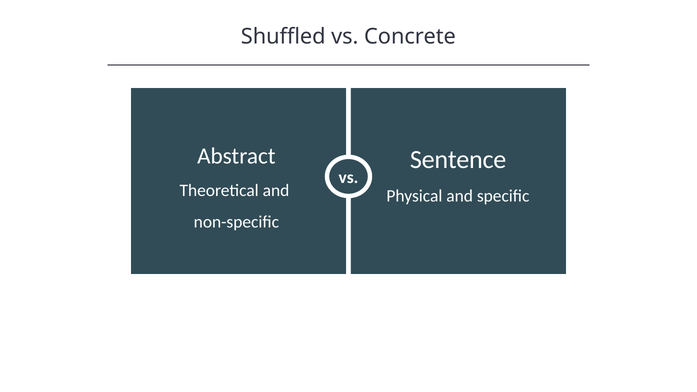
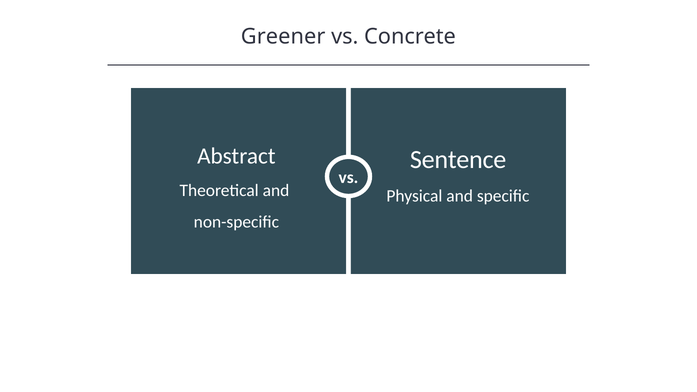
Shuffled: Shuffled -> Greener
